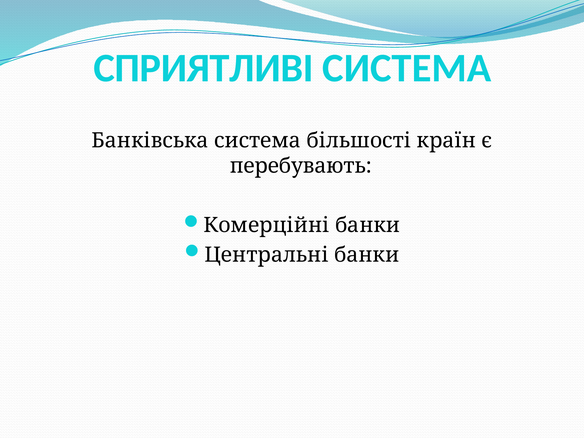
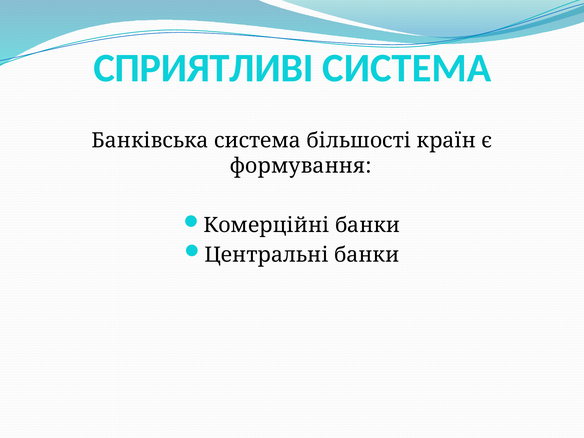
перебувають: перебувають -> формування
